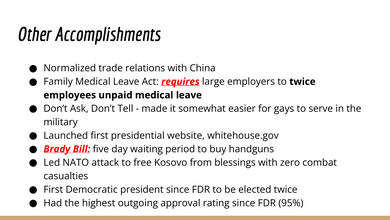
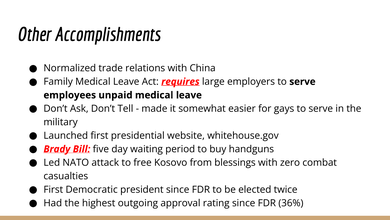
employers to twice: twice -> serve
95%: 95% -> 36%
